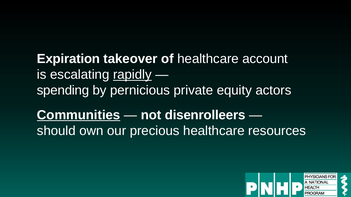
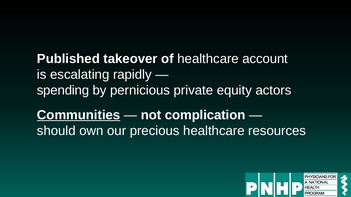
Expiration: Expiration -> Published
rapidly underline: present -> none
disenrolleers: disenrolleers -> complication
